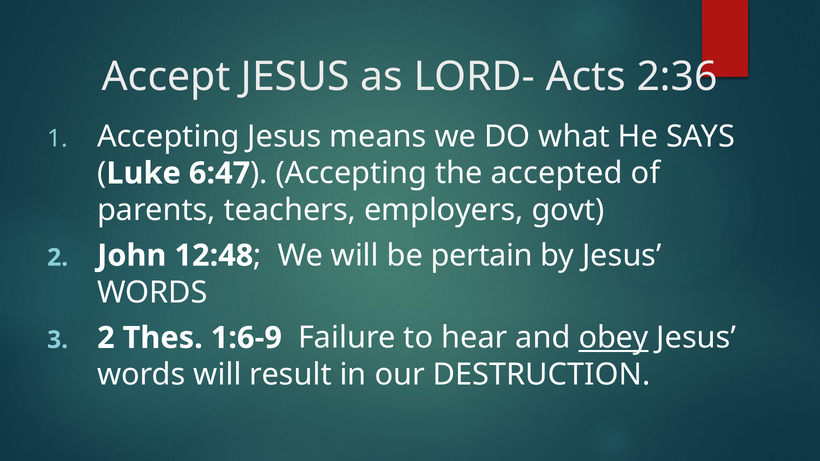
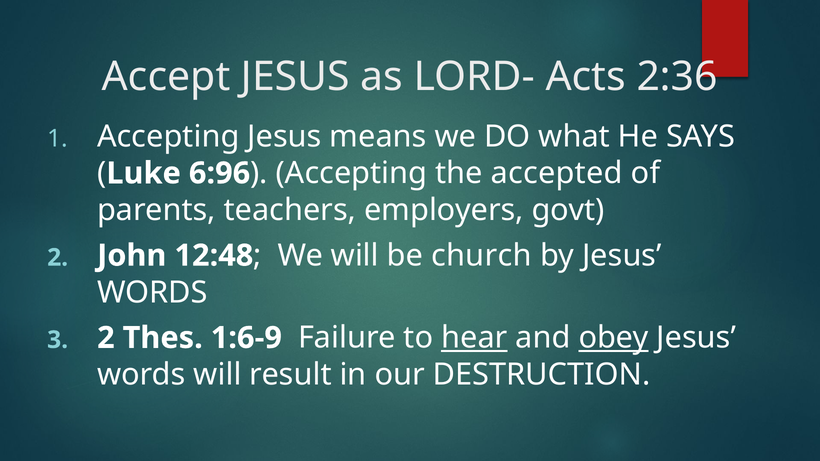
6:47: 6:47 -> 6:96
pertain: pertain -> church
hear underline: none -> present
